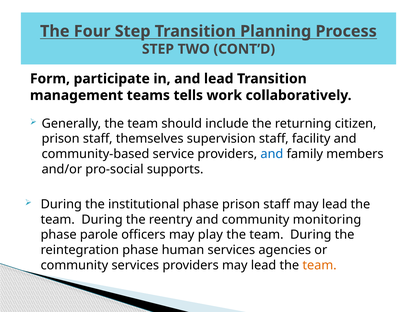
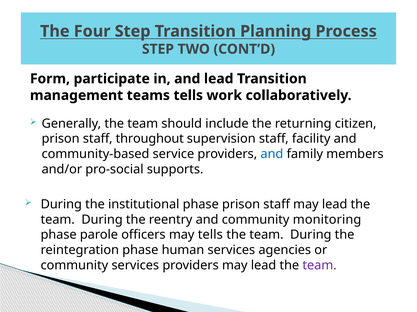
themselves: themselves -> throughout
may play: play -> tells
team at (320, 266) colour: orange -> purple
